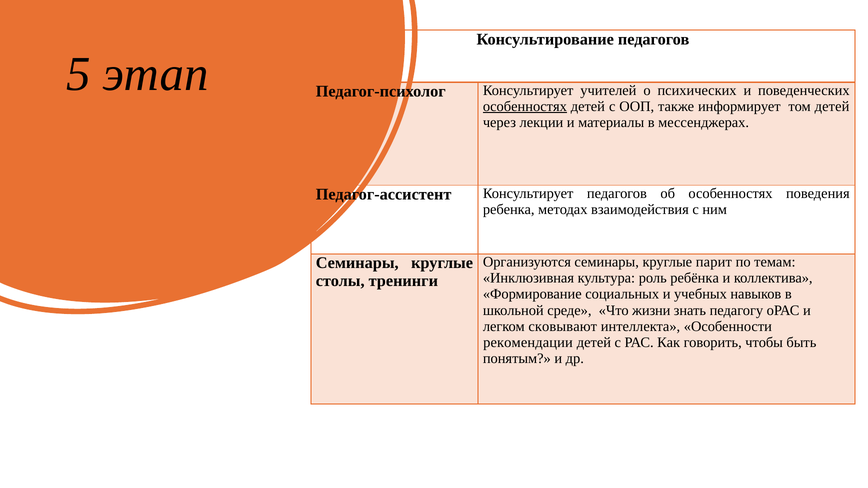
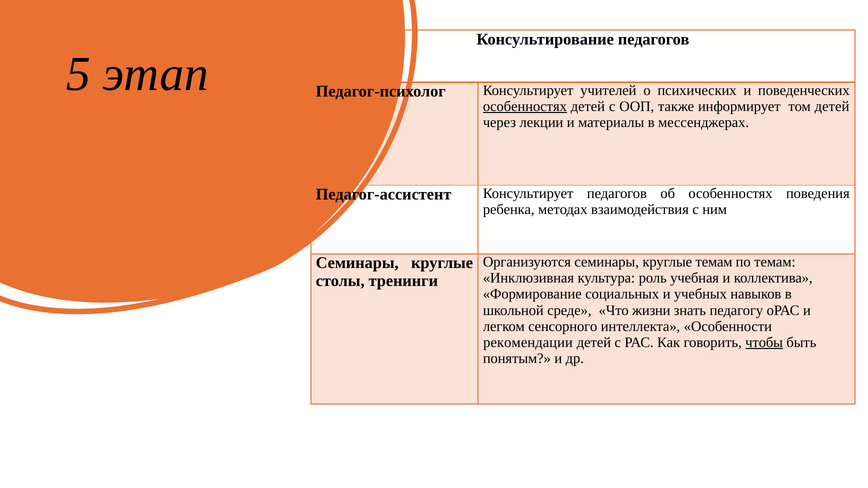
круглые парит: парит -> темам
ребёнка: ребёнка -> учебная
сковывают: сковывают -> сенсорного
чтобы underline: none -> present
